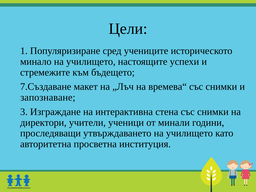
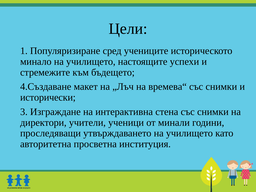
7.Създаване: 7.Създаване -> 4.Създаване
запознаване: запознаване -> исторически
